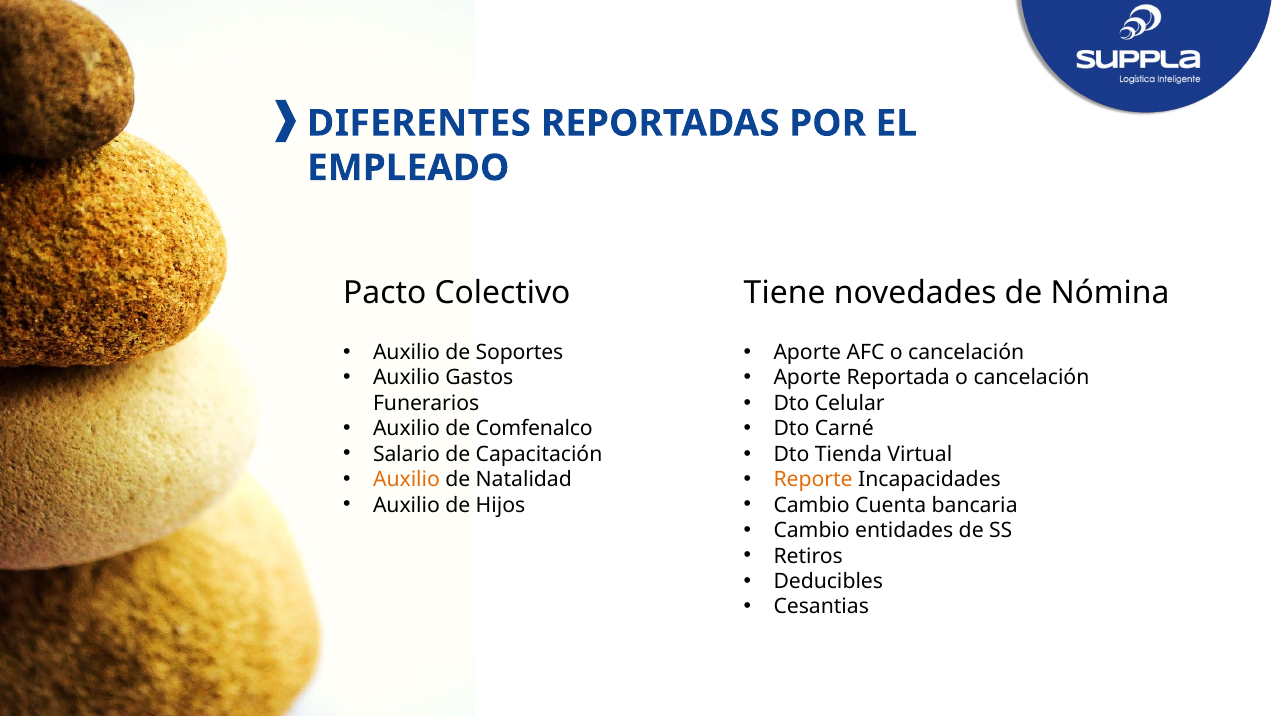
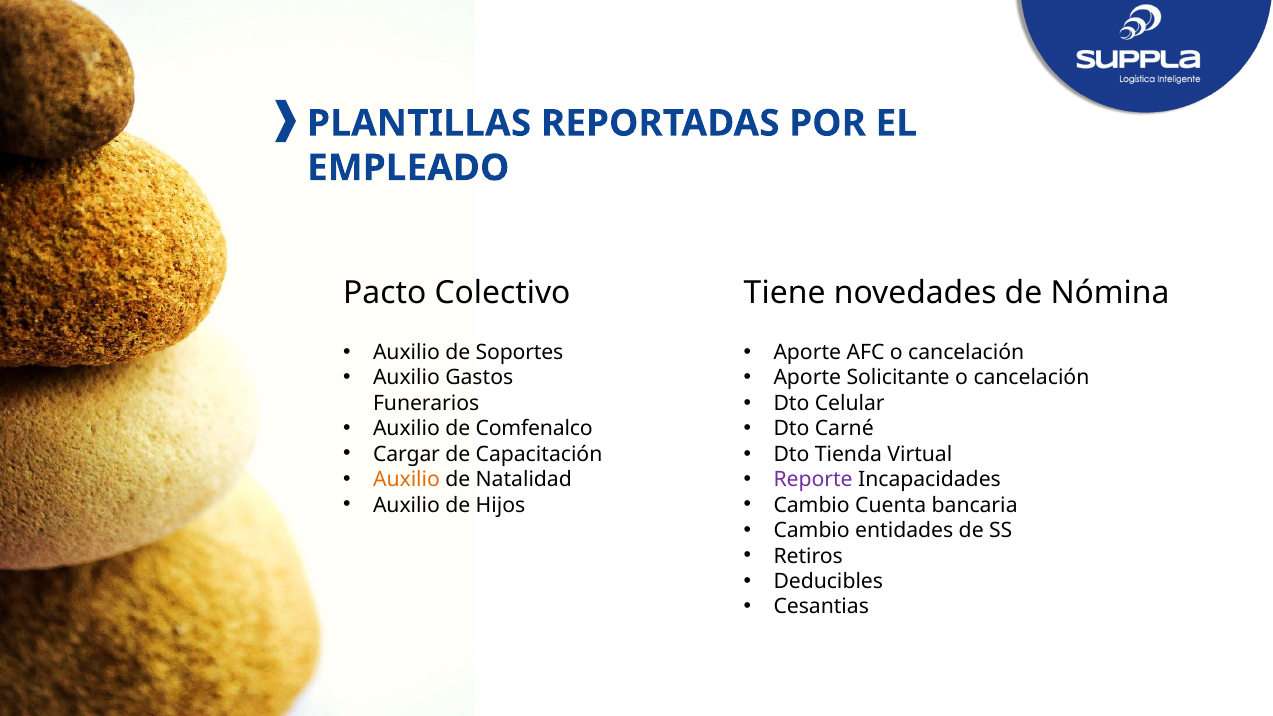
DIFERENTES: DIFERENTES -> PLANTILLAS
Reportada: Reportada -> Solicitante
Salario: Salario -> Cargar
Reporte colour: orange -> purple
